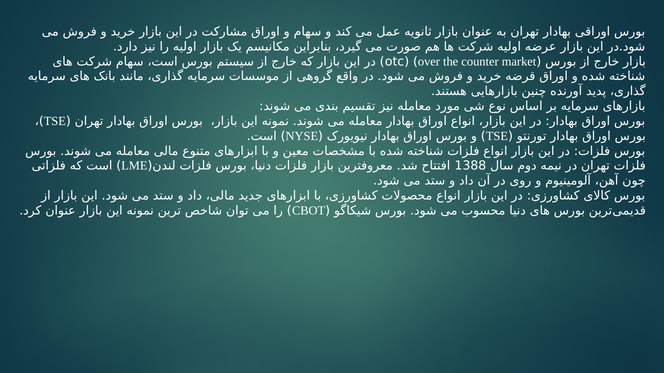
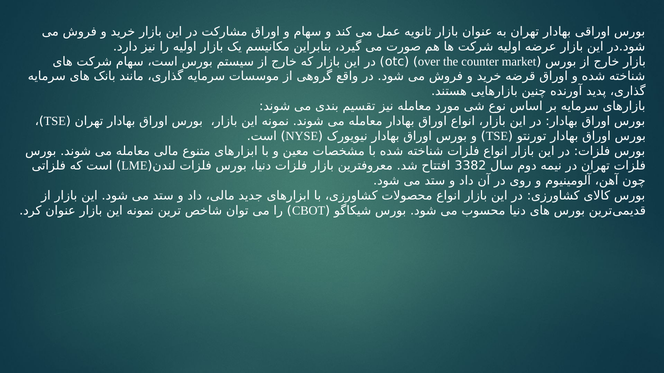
1388: 1388 -> 3382
